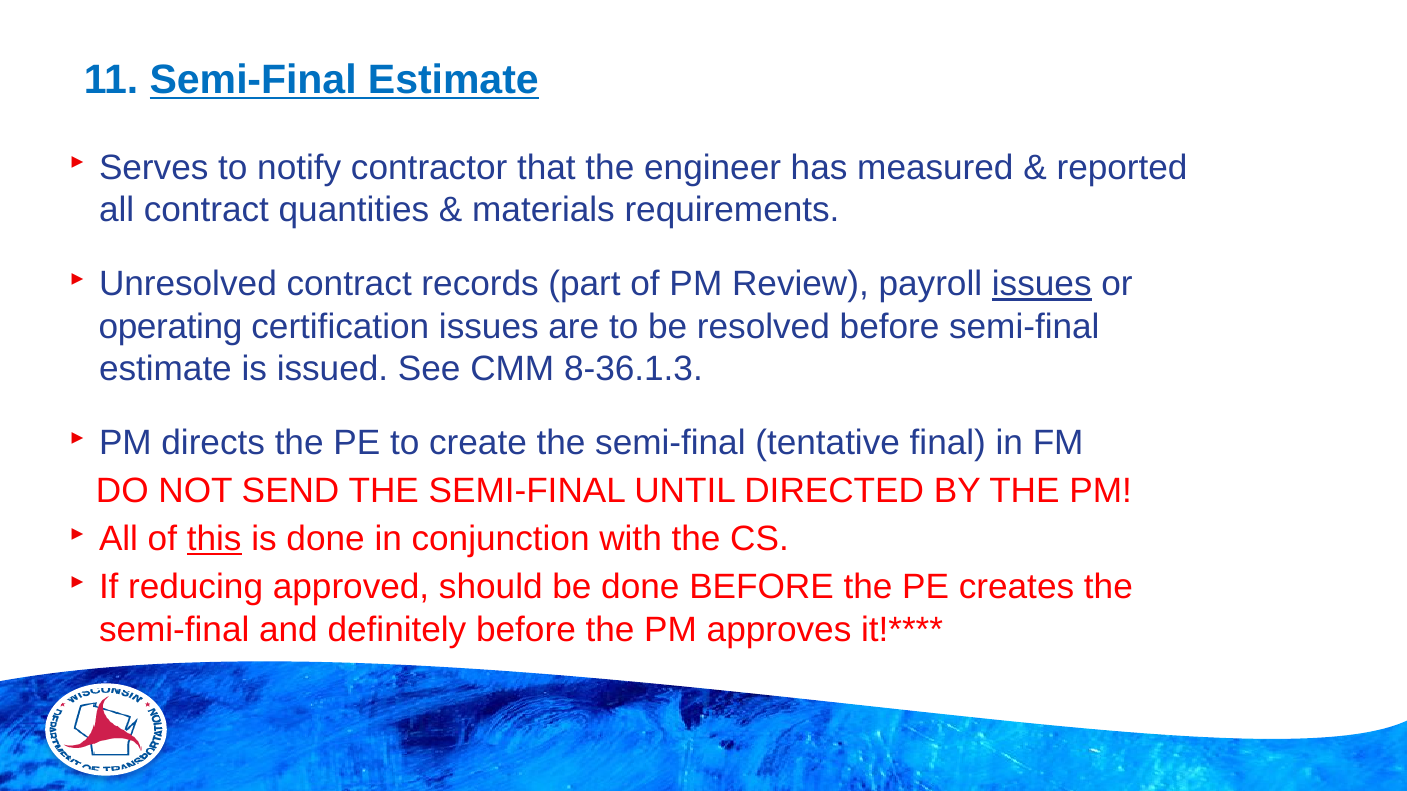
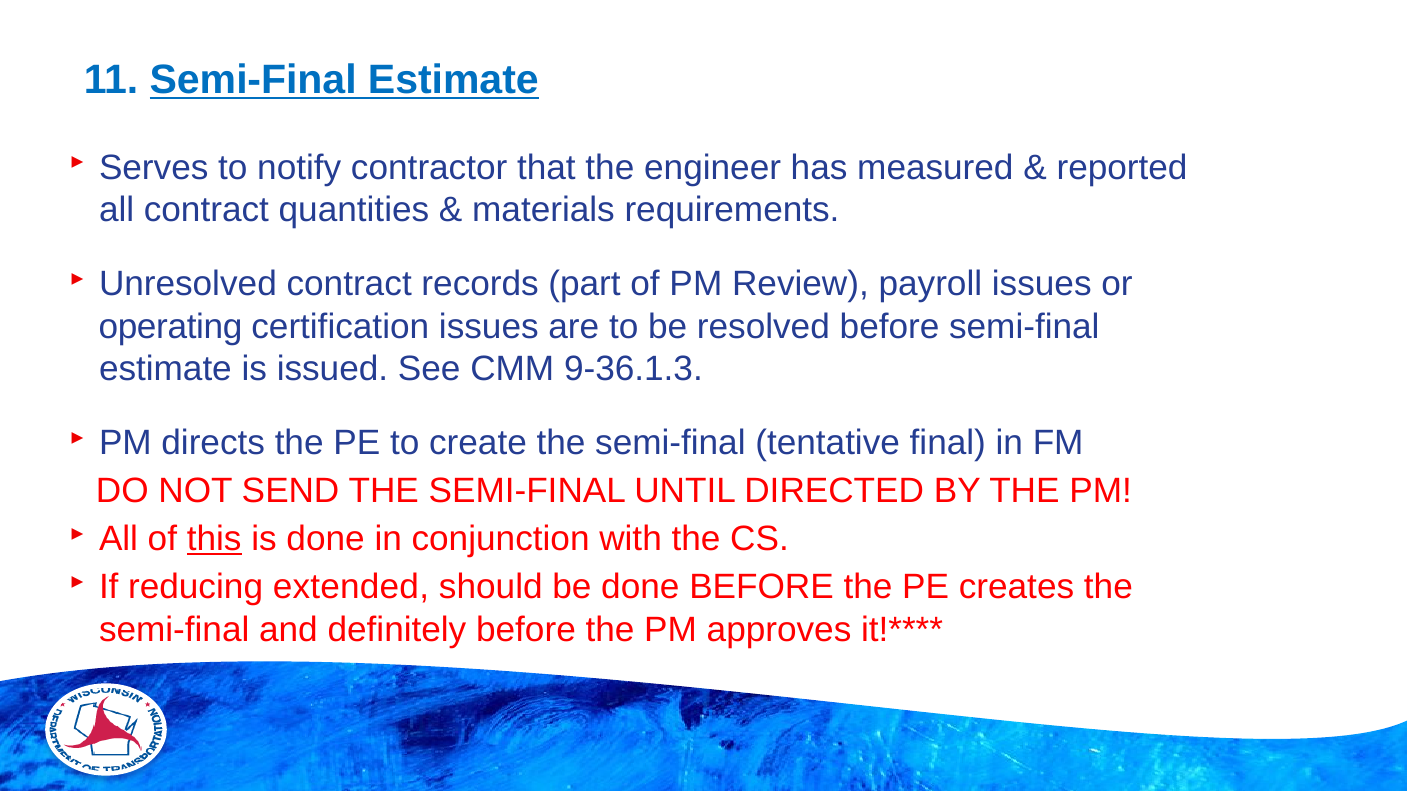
issues at (1042, 284) underline: present -> none
8-36.1.3: 8-36.1.3 -> 9-36.1.3
approved: approved -> extended
